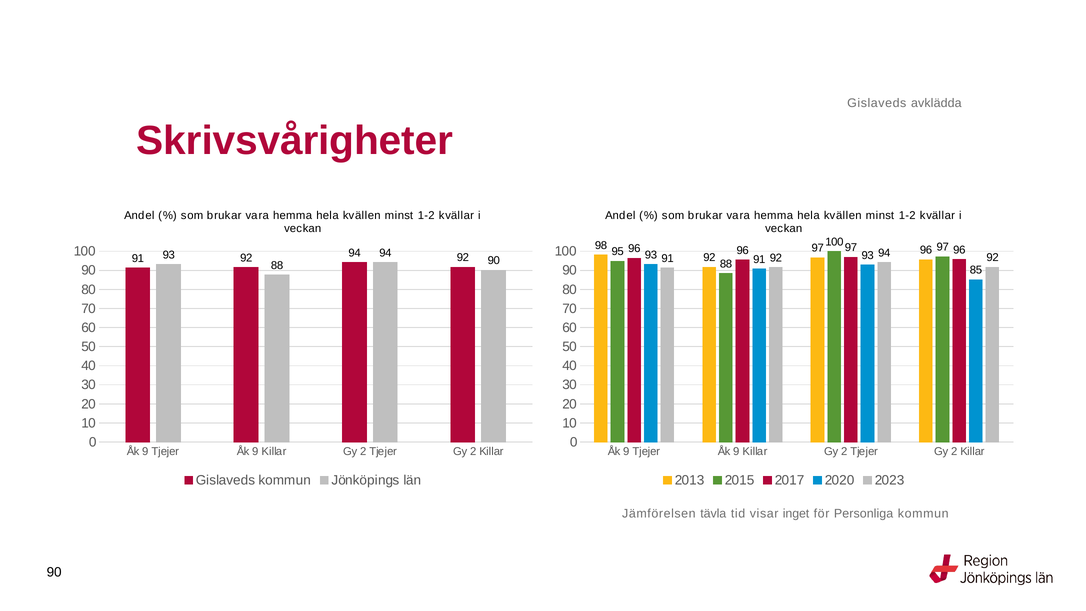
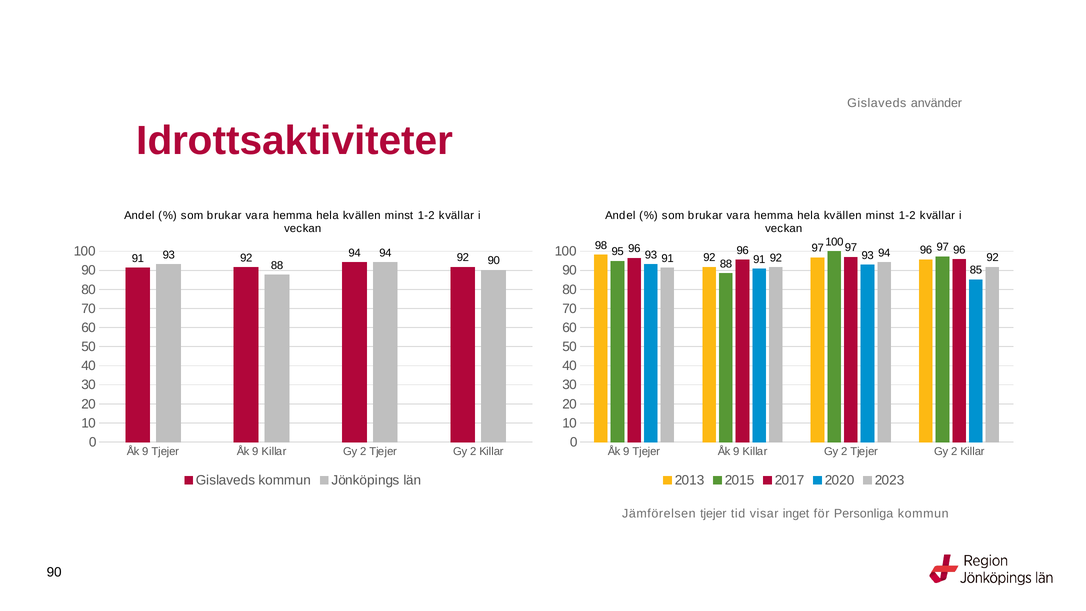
avklädda: avklädda -> använder
Skrivsvårigheter: Skrivsvårigheter -> Idrottsaktiviteter
Jämförelsen tävla: tävla -> tjejer
